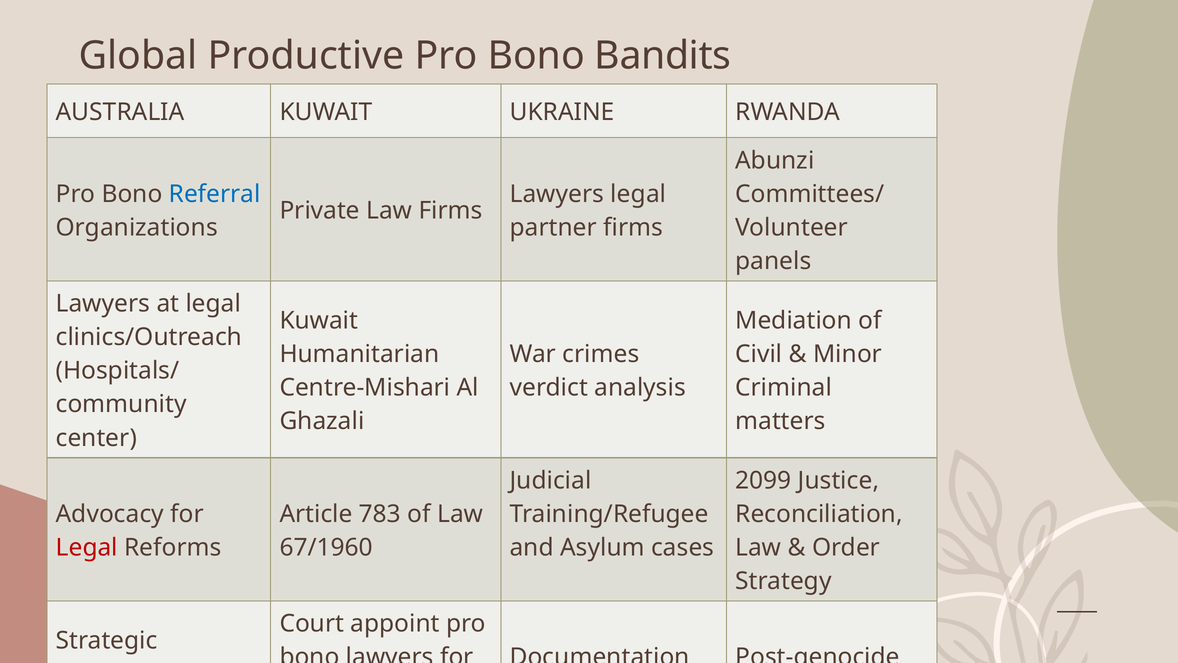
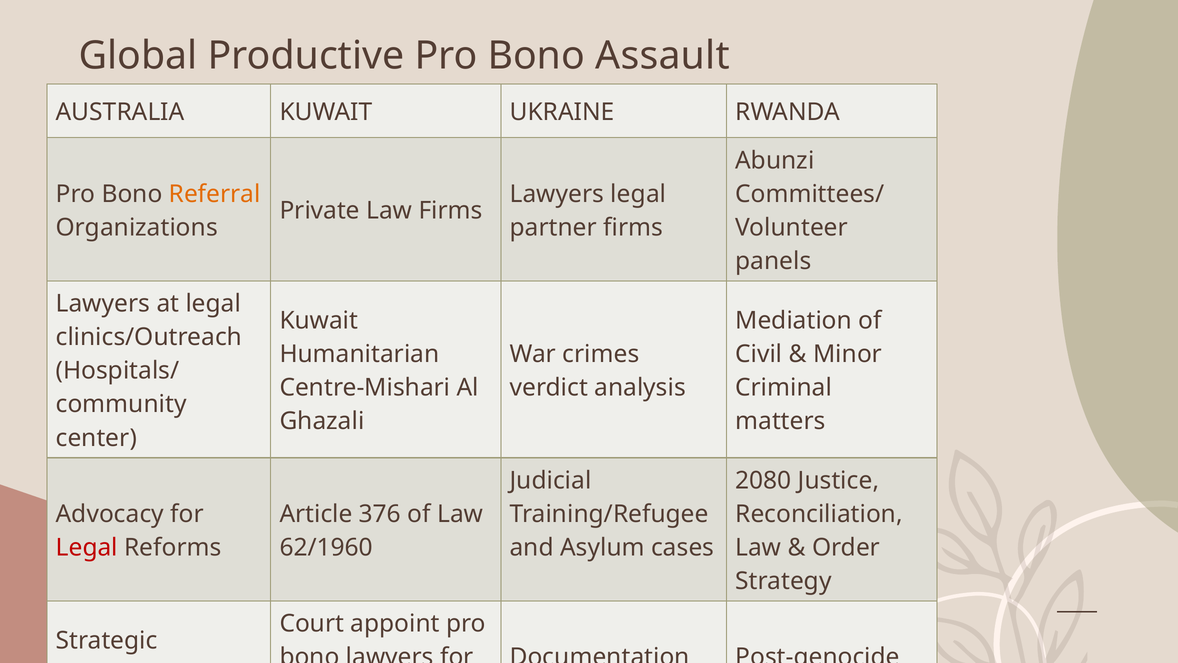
Bandits: Bandits -> Assault
Referral colour: blue -> orange
2099: 2099 -> 2080
783: 783 -> 376
67/1960: 67/1960 -> 62/1960
